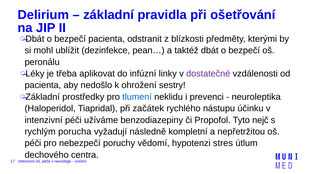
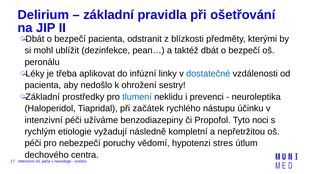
dostatečné colour: purple -> blue
nejč: nejč -> noci
porucha: porucha -> etiologie
